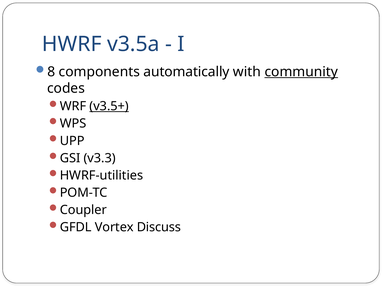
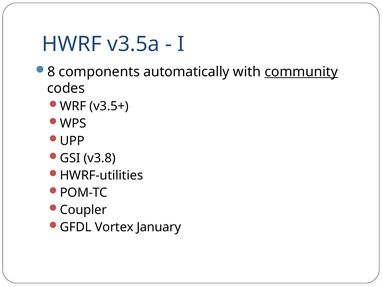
v3.5+ underline: present -> none
v3.3: v3.3 -> v3.8
Discuss: Discuss -> January
